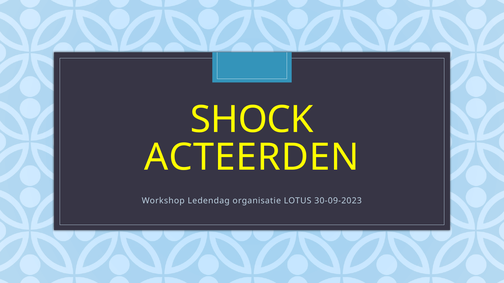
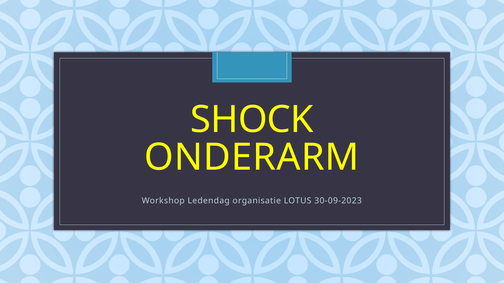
ACTEERDEN: ACTEERDEN -> ONDERARM
